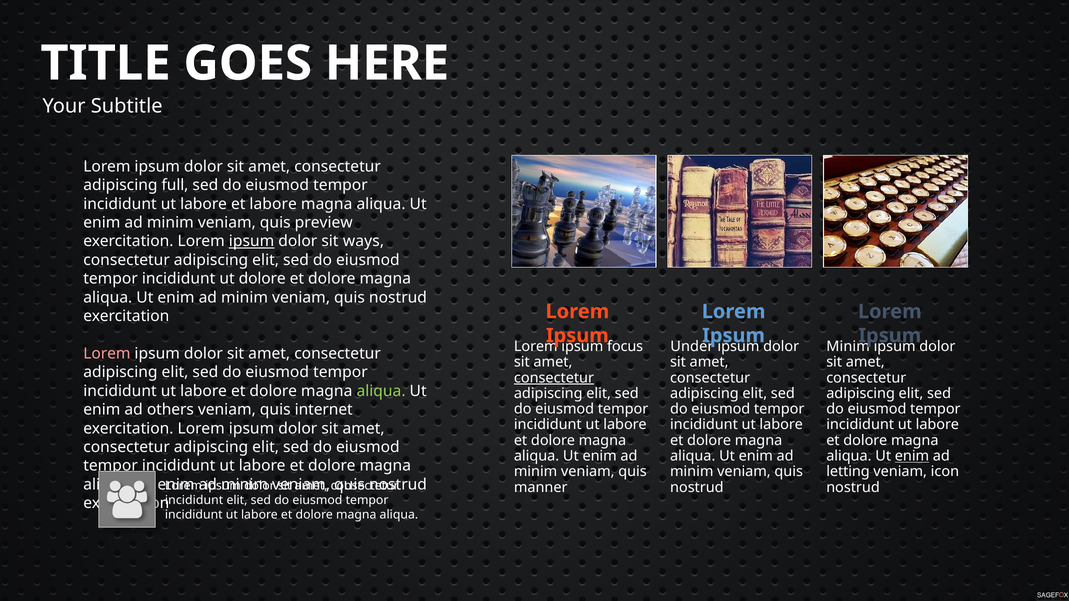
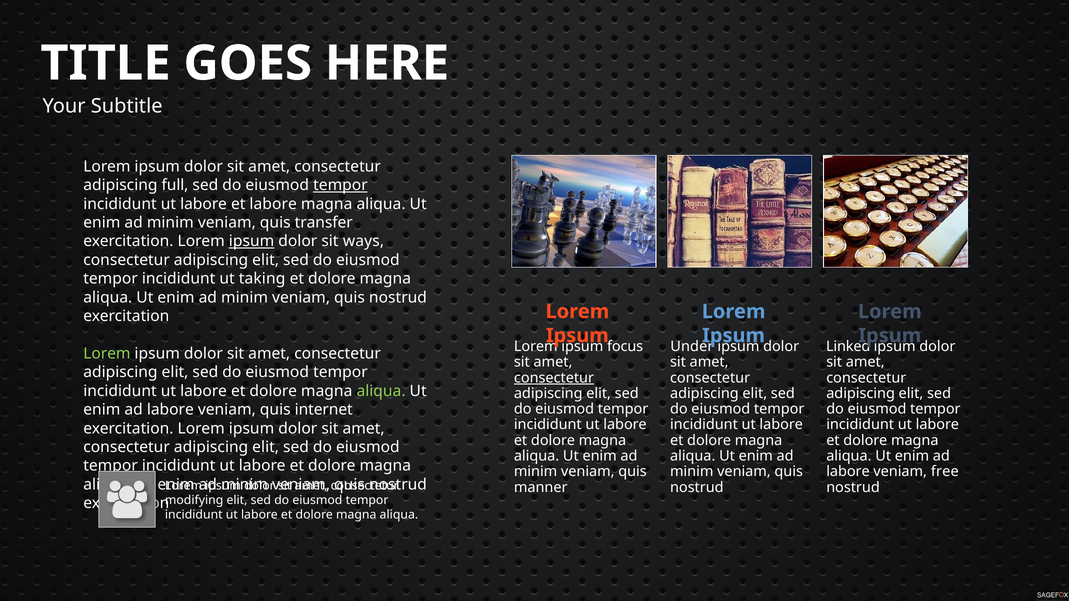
tempor at (340, 185) underline: none -> present
preview: preview -> transfer
ut dolore: dolore -> taking
Minim at (848, 347): Minim -> Linked
Lorem at (107, 354) colour: pink -> light green
others at (170, 410): others -> labore
enim at (912, 456) underline: present -> none
letting at (848, 472): letting -> labore
icon: icon -> free
incididunt at (194, 500): incididunt -> modifying
